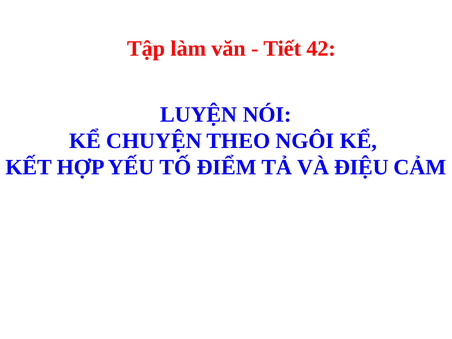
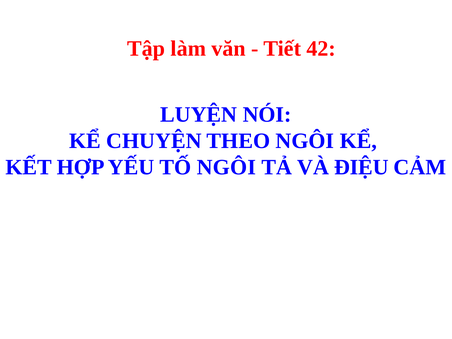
TỐ ĐIỂM: ĐIỂM -> NGÔI
